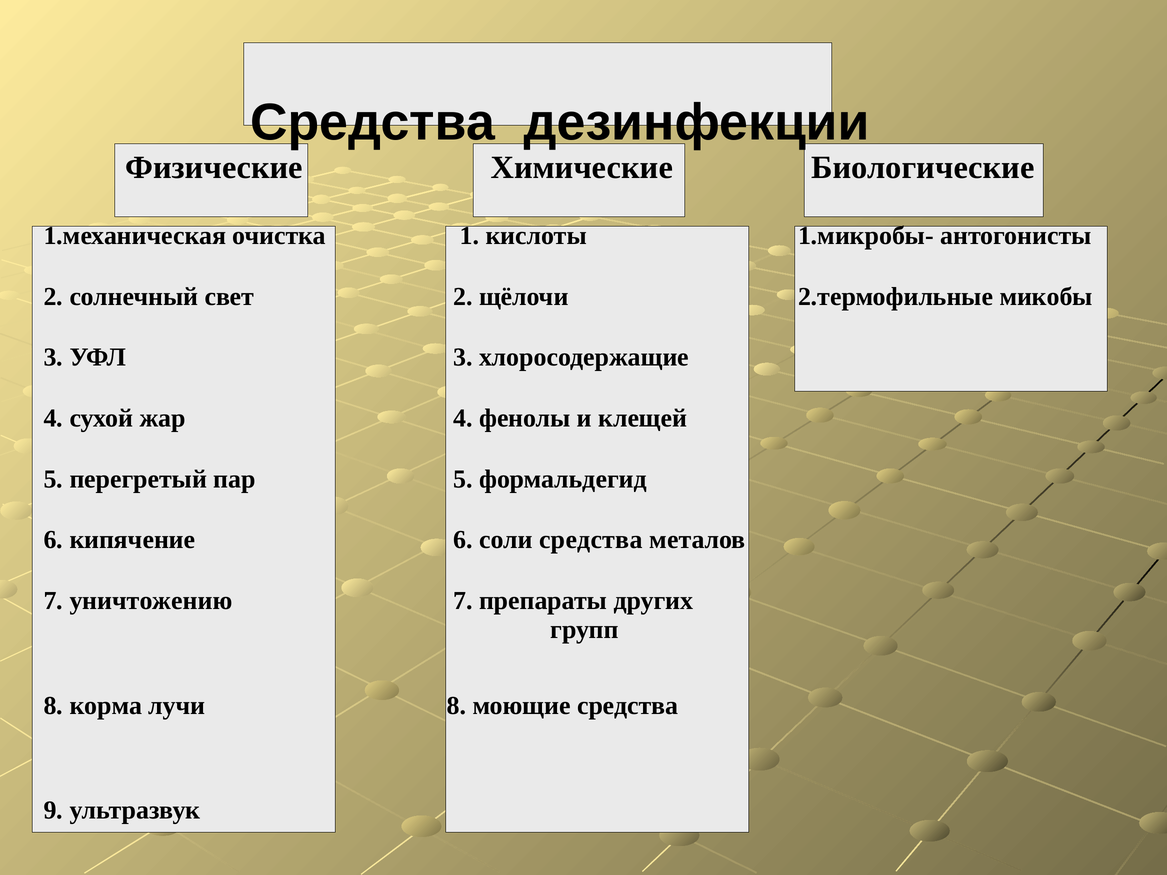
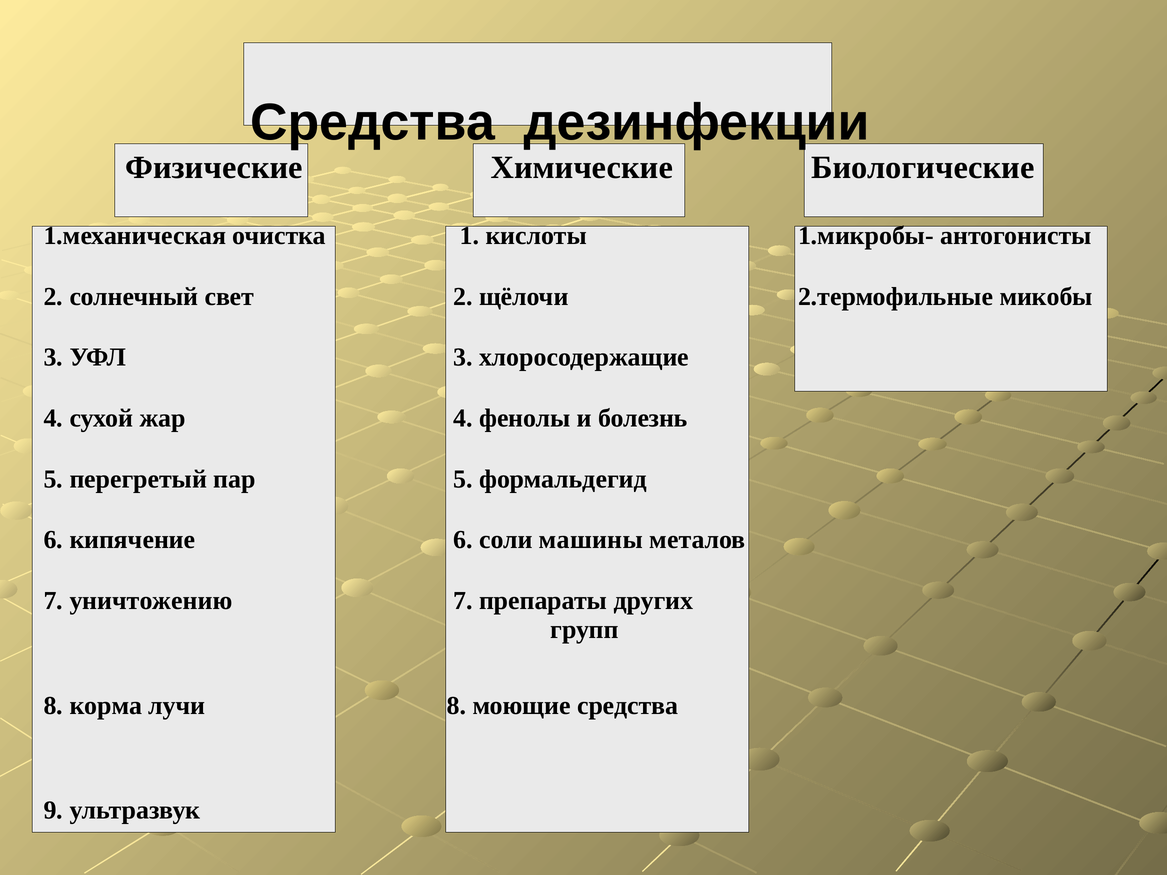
клещей: клещей -> болезнь
соли средства: средства -> машины
